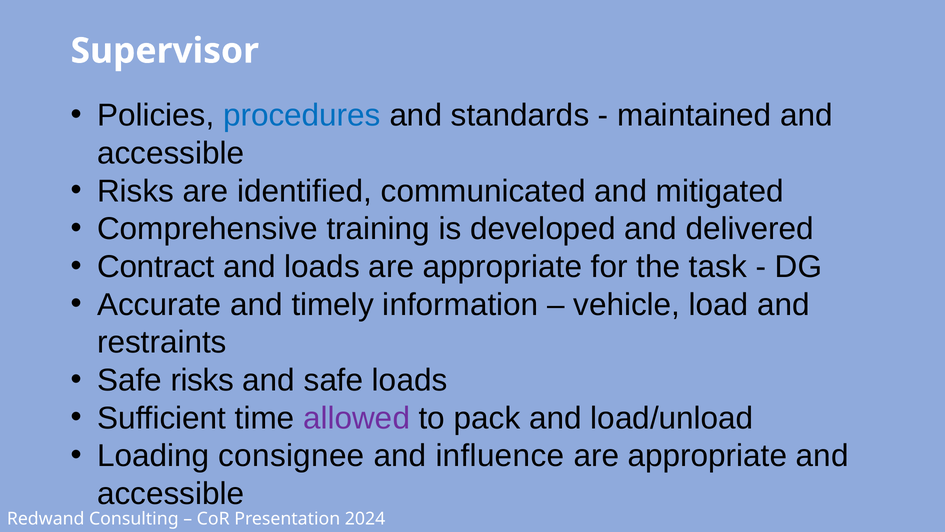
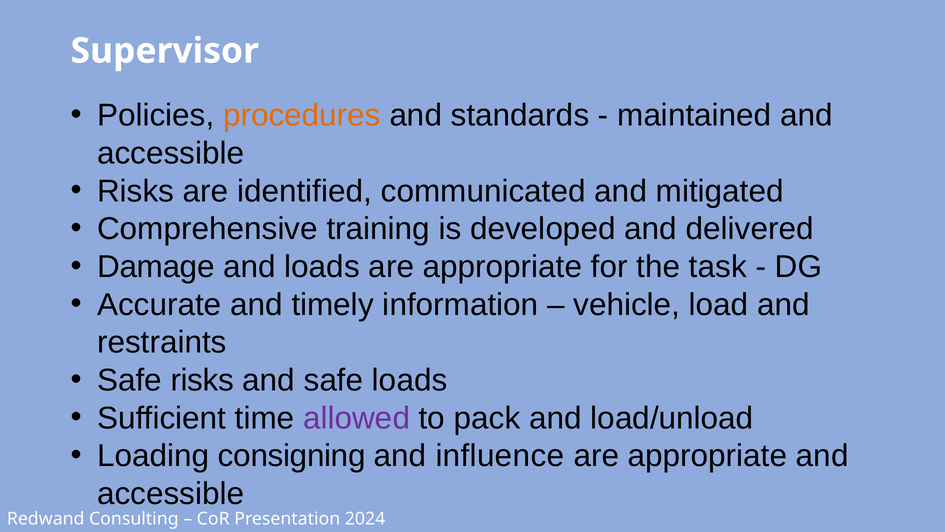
procedures colour: blue -> orange
Contract: Contract -> Damage
consignee: consignee -> consigning
